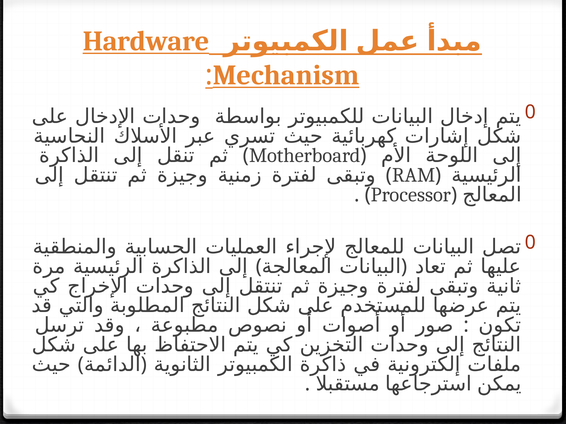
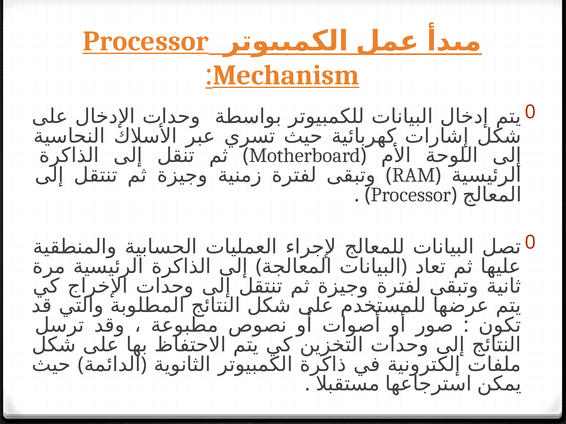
Hardware at (146, 41): Hardware -> Processor
